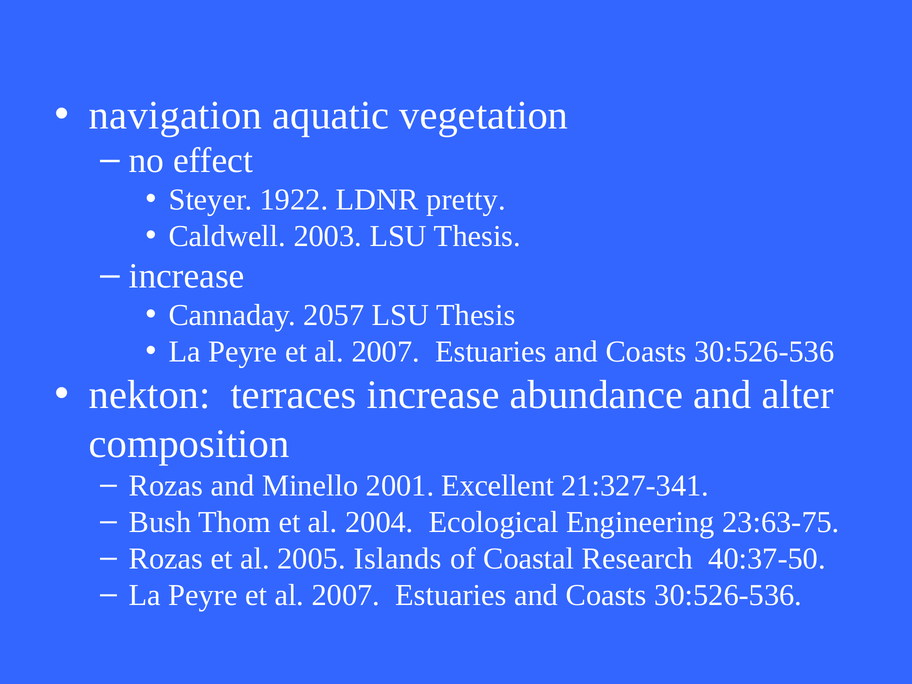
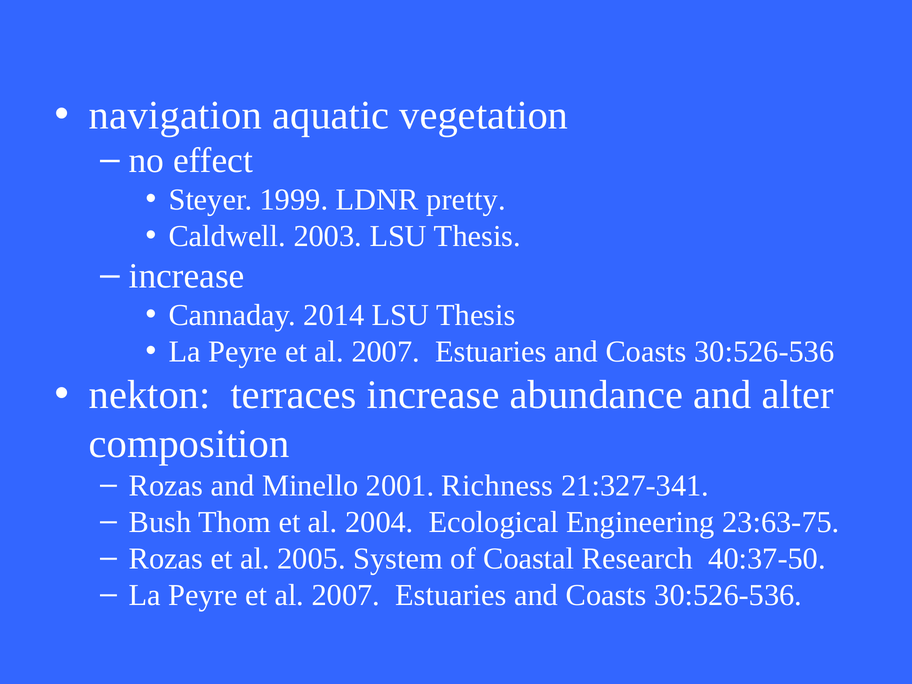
1922: 1922 -> 1999
2057: 2057 -> 2014
Excellent: Excellent -> Richness
Islands: Islands -> System
